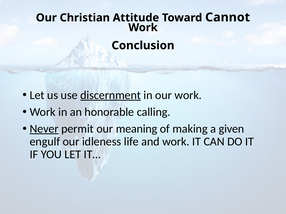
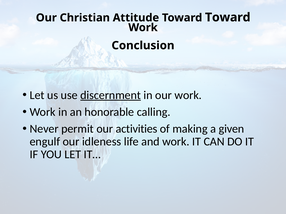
Toward Cannot: Cannot -> Toward
Never underline: present -> none
meaning: meaning -> activities
